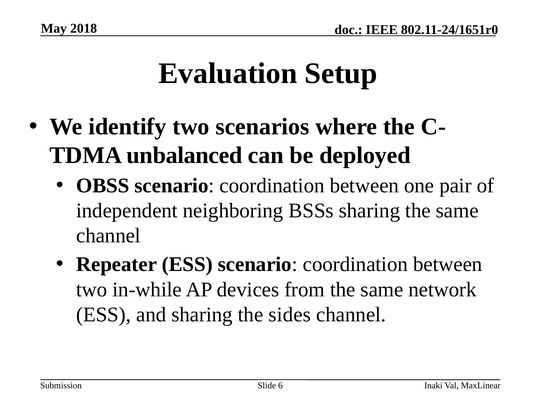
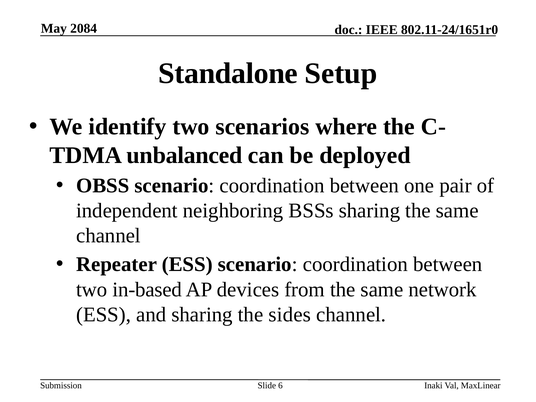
2018: 2018 -> 2084
Evaluation: Evaluation -> Standalone
in-while: in-while -> in-based
